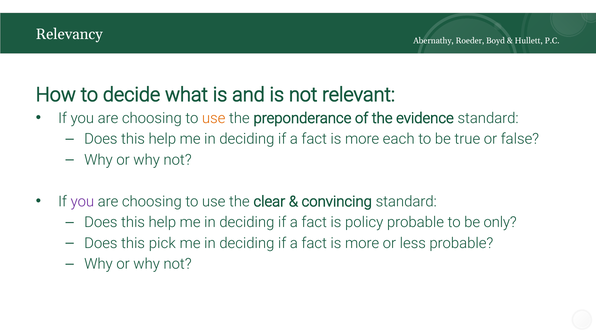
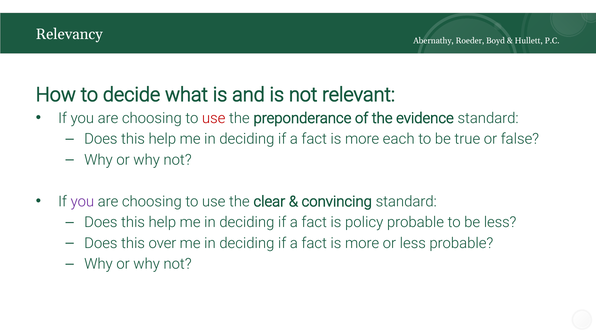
use at (214, 118) colour: orange -> red
be only: only -> less
pick: pick -> over
